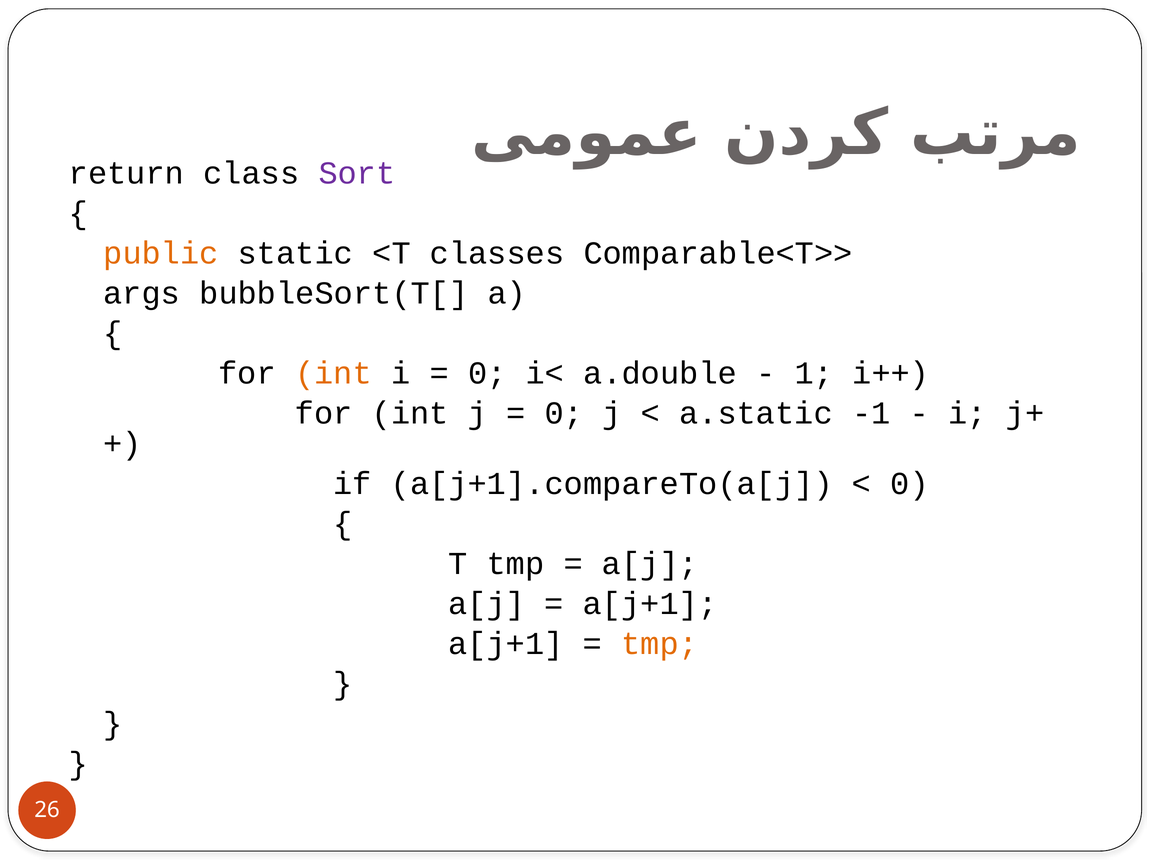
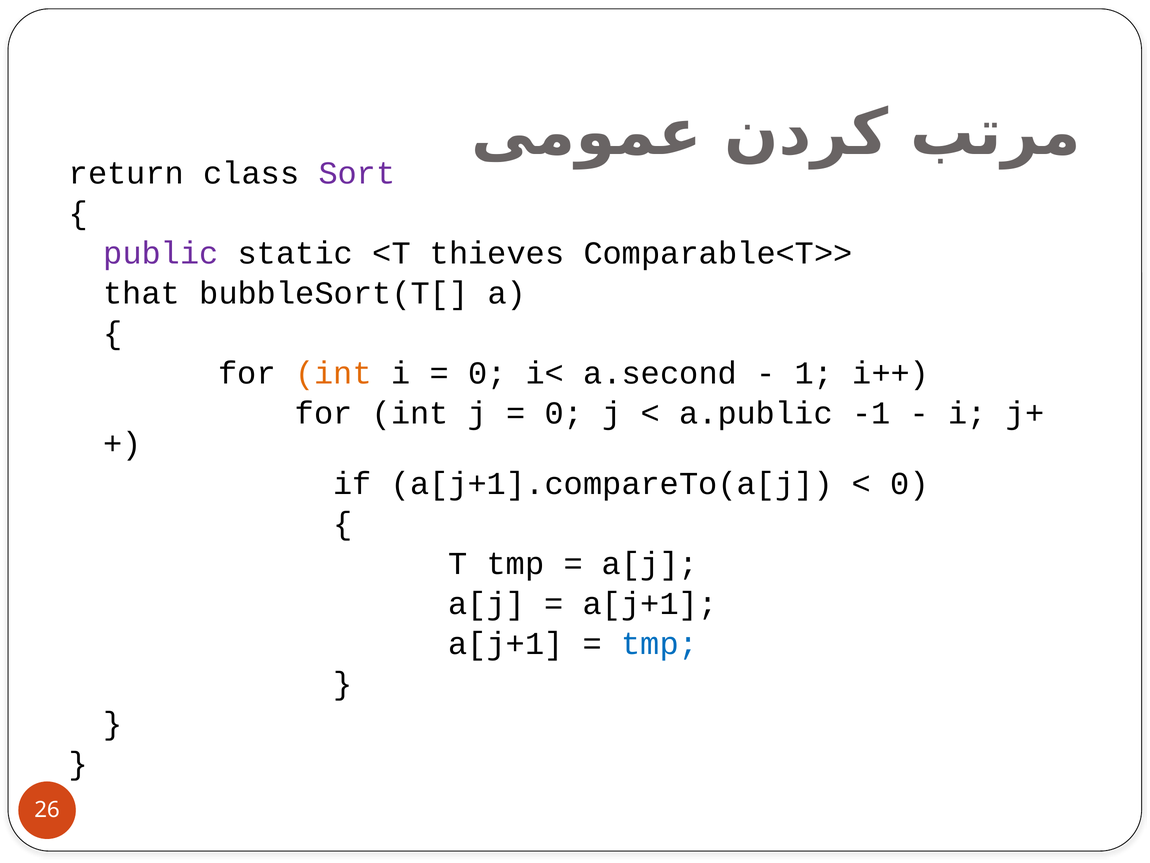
public colour: orange -> purple
classes: classes -> thieves
args: args -> that
a.double: a.double -> a.second
a.static: a.static -> a.public
tmp at (660, 643) colour: orange -> blue
